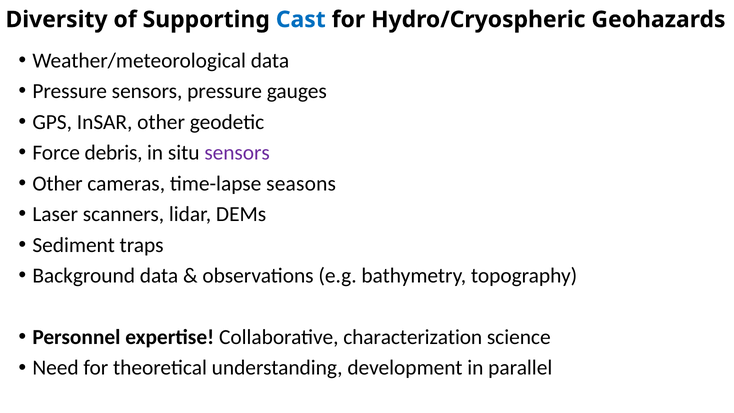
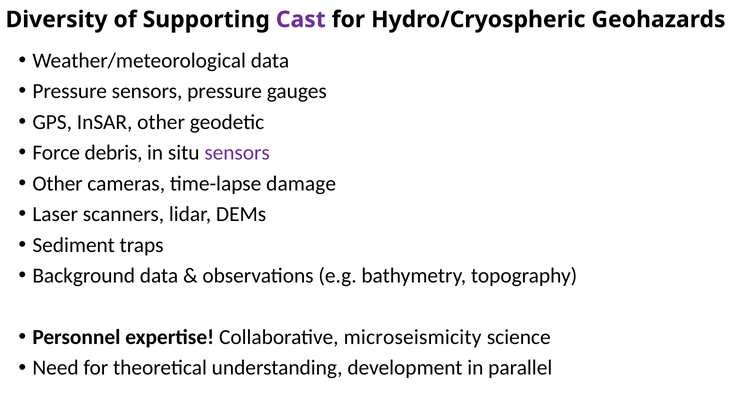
Cast colour: blue -> purple
seasons: seasons -> damage
characterization: characterization -> microseismicity
